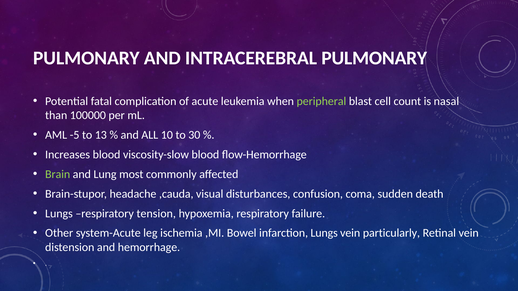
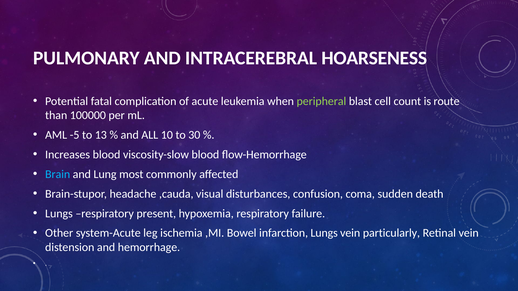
INTRACEREBRAL PULMONARY: PULMONARY -> HOARSENESS
nasal: nasal -> route
Brain colour: light green -> light blue
tension: tension -> present
